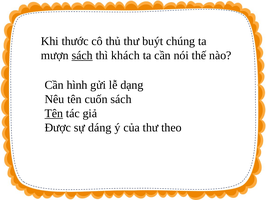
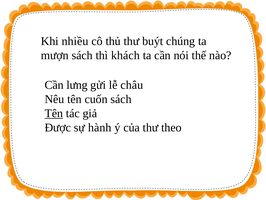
thước: thước -> nhiều
sách at (82, 55) underline: present -> none
hình: hình -> lưng
dạng: dạng -> châu
dáng: dáng -> hành
